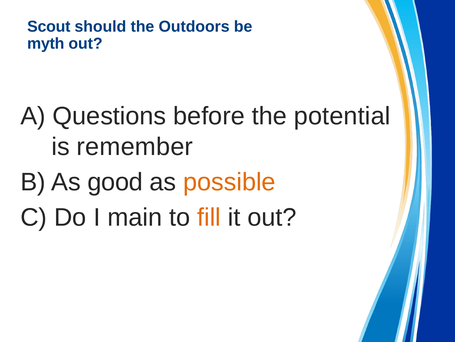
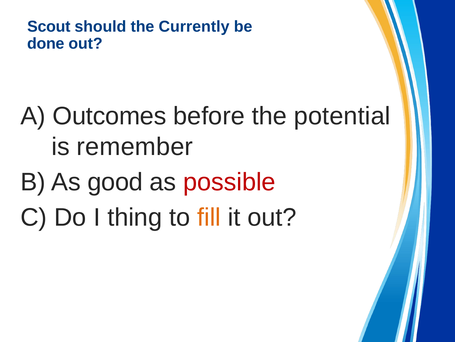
Outdoors: Outdoors -> Currently
myth: myth -> done
Questions: Questions -> Outcomes
possible colour: orange -> red
main: main -> thing
